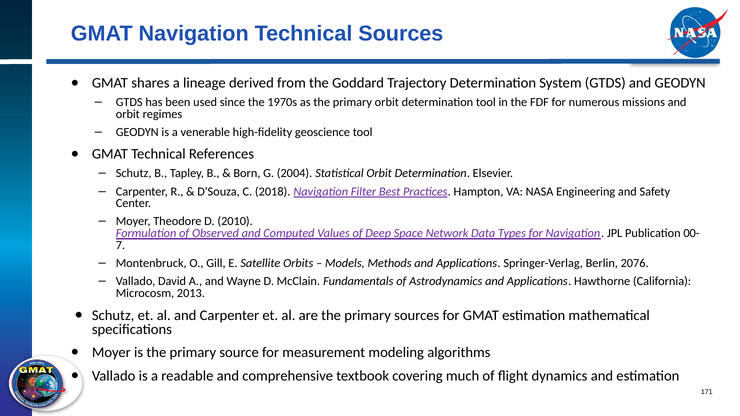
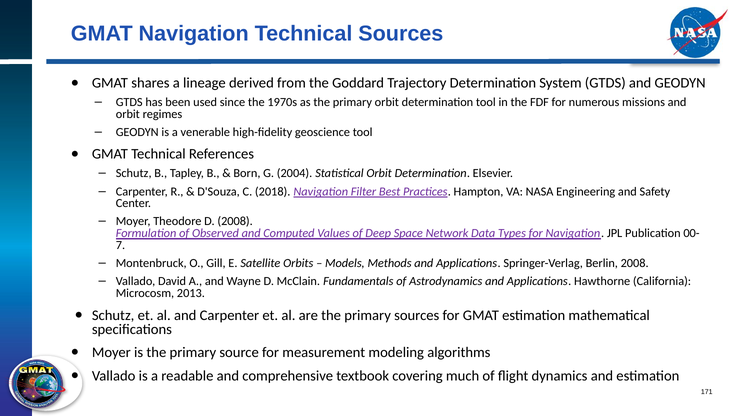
D 2010: 2010 -> 2008
Berlin 2076: 2076 -> 2008
